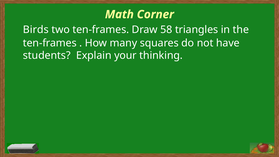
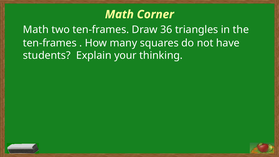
Birds at (36, 30): Birds -> Math
58: 58 -> 36
